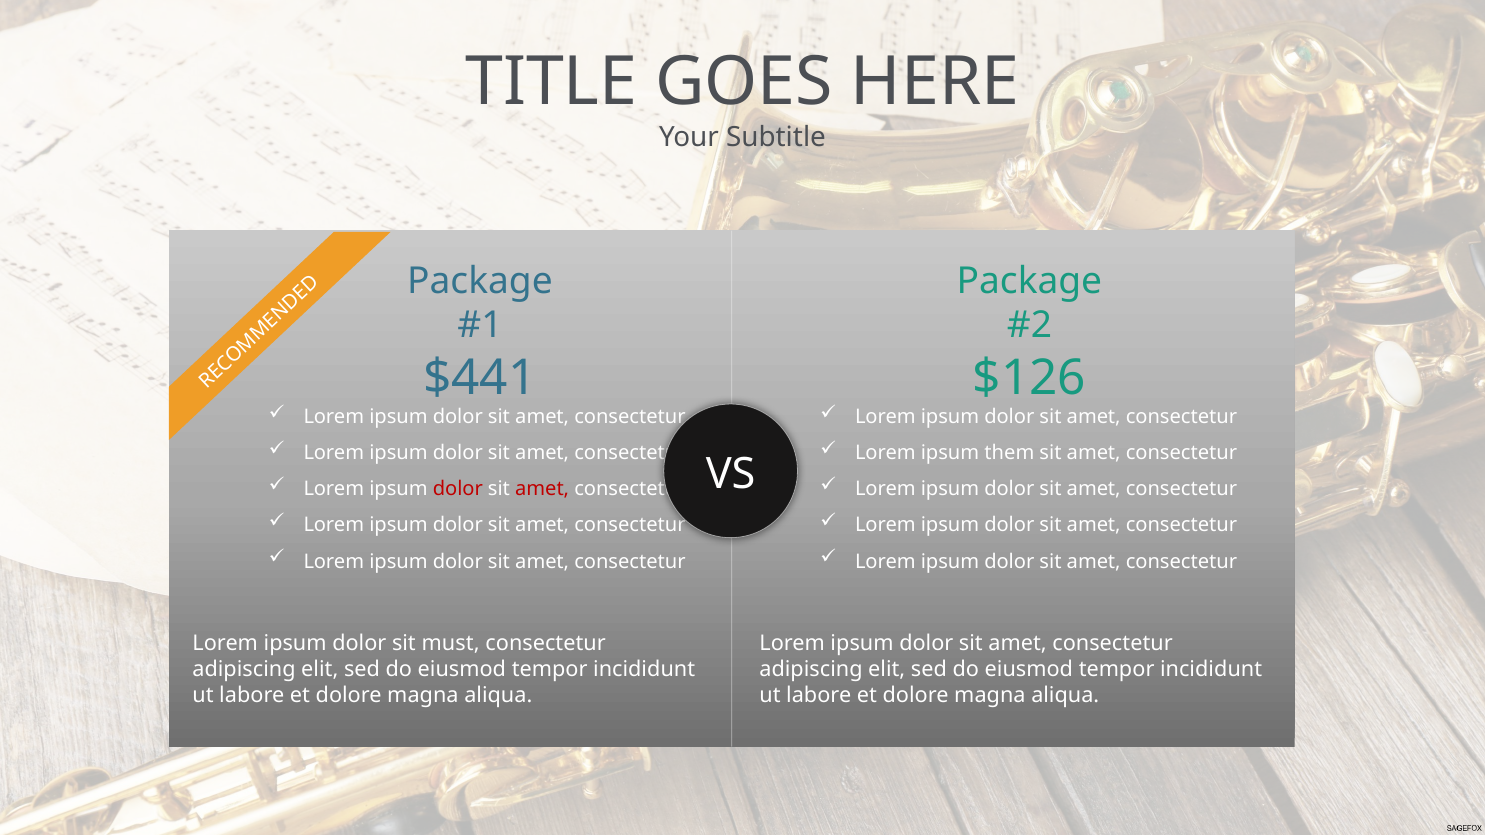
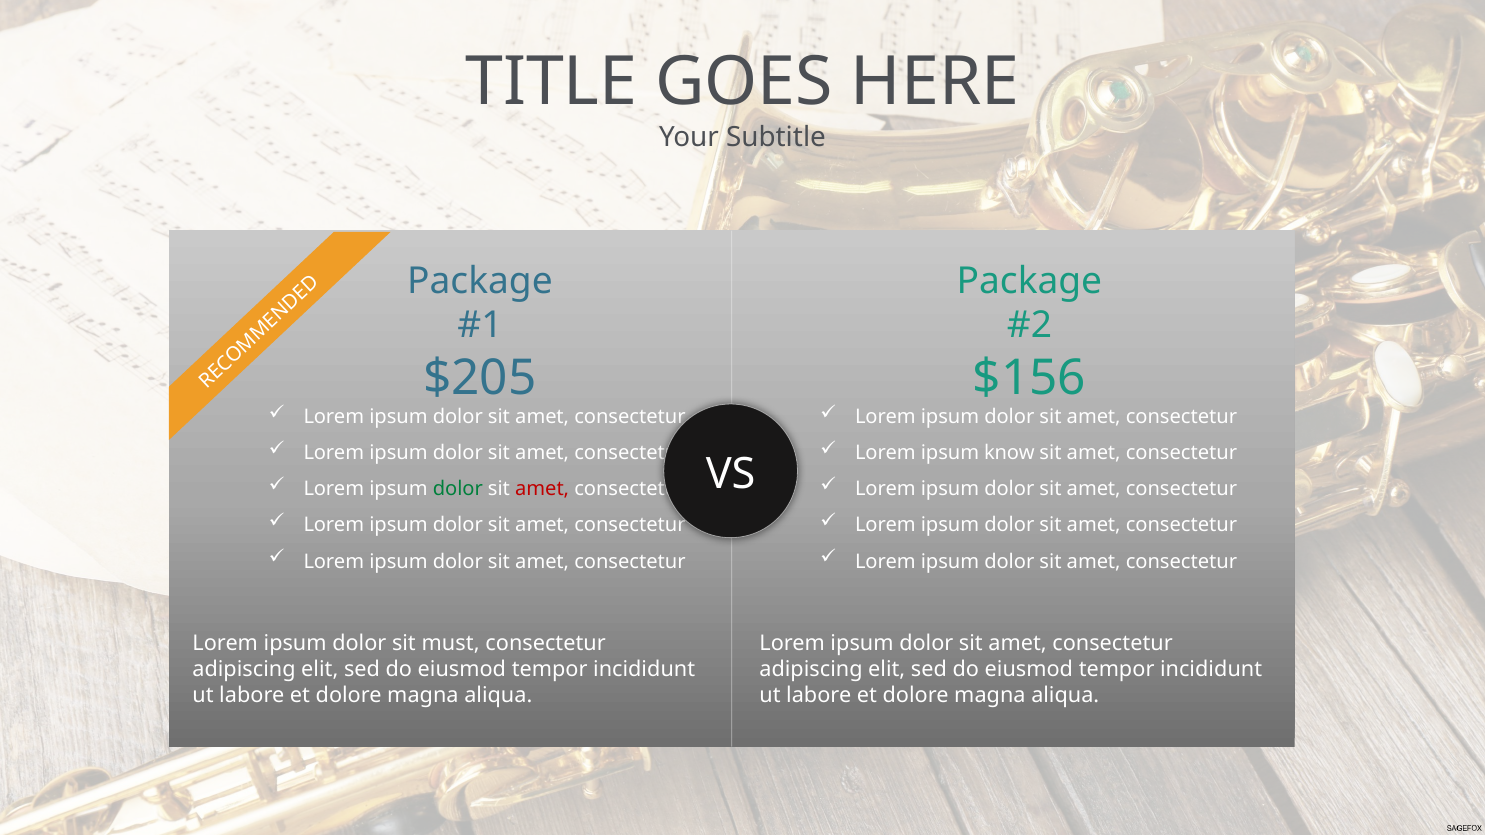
$441: $441 -> $205
$126: $126 -> $156
them: them -> know
dolor at (458, 489) colour: red -> green
